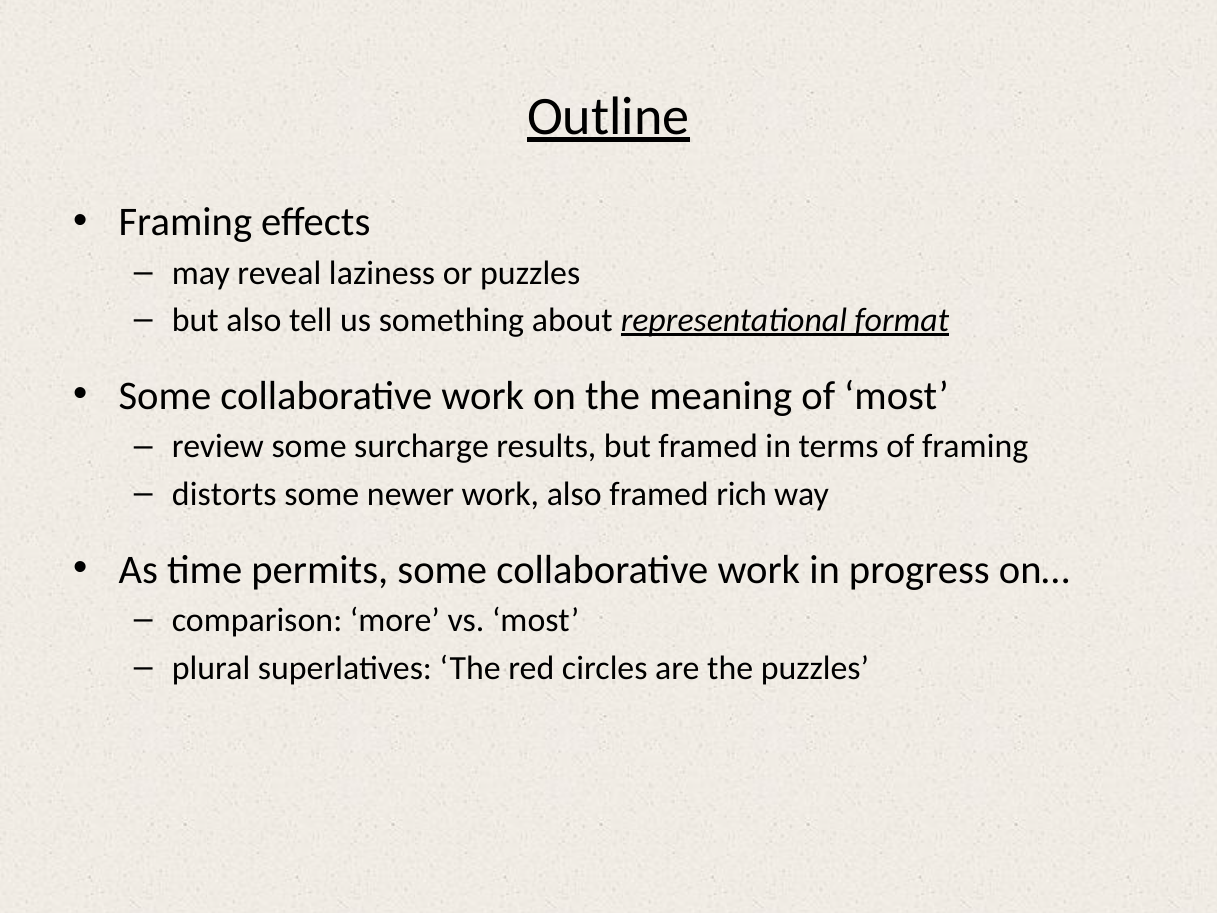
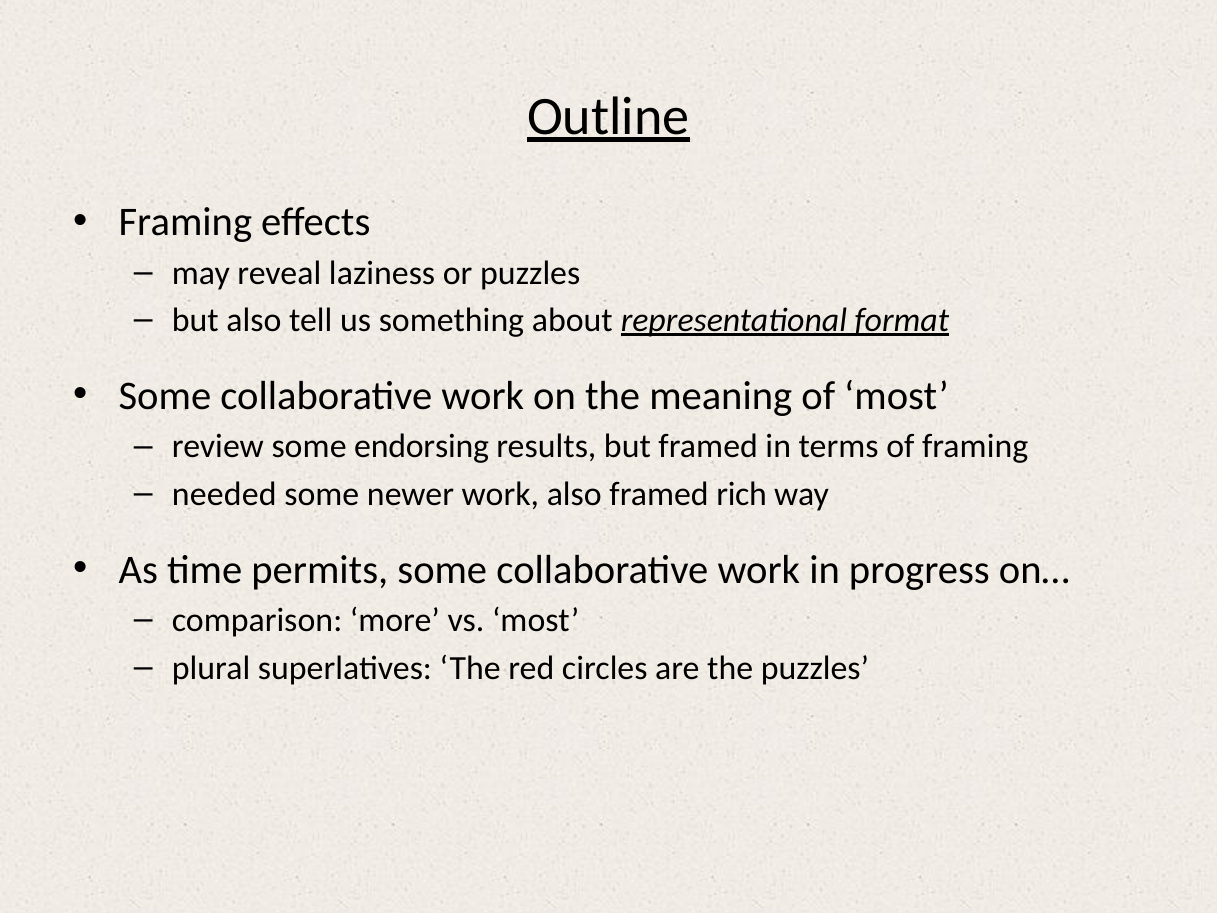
surcharge: surcharge -> endorsing
distorts: distorts -> needed
